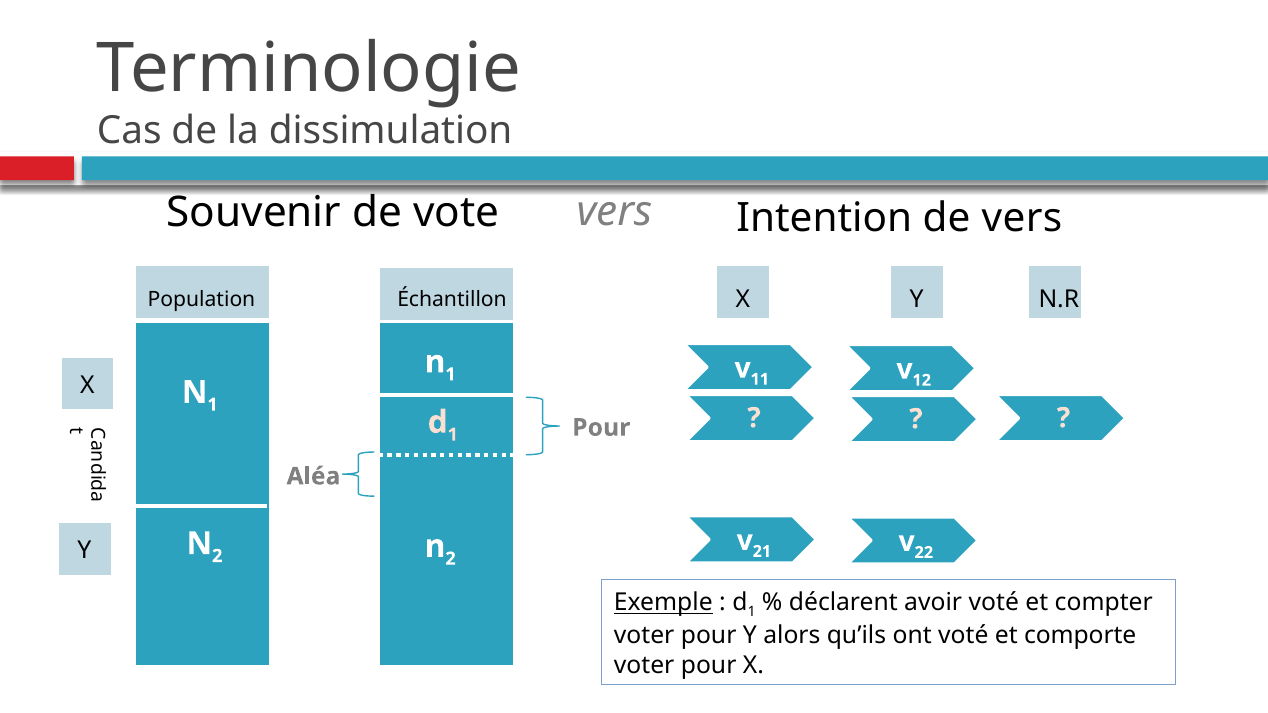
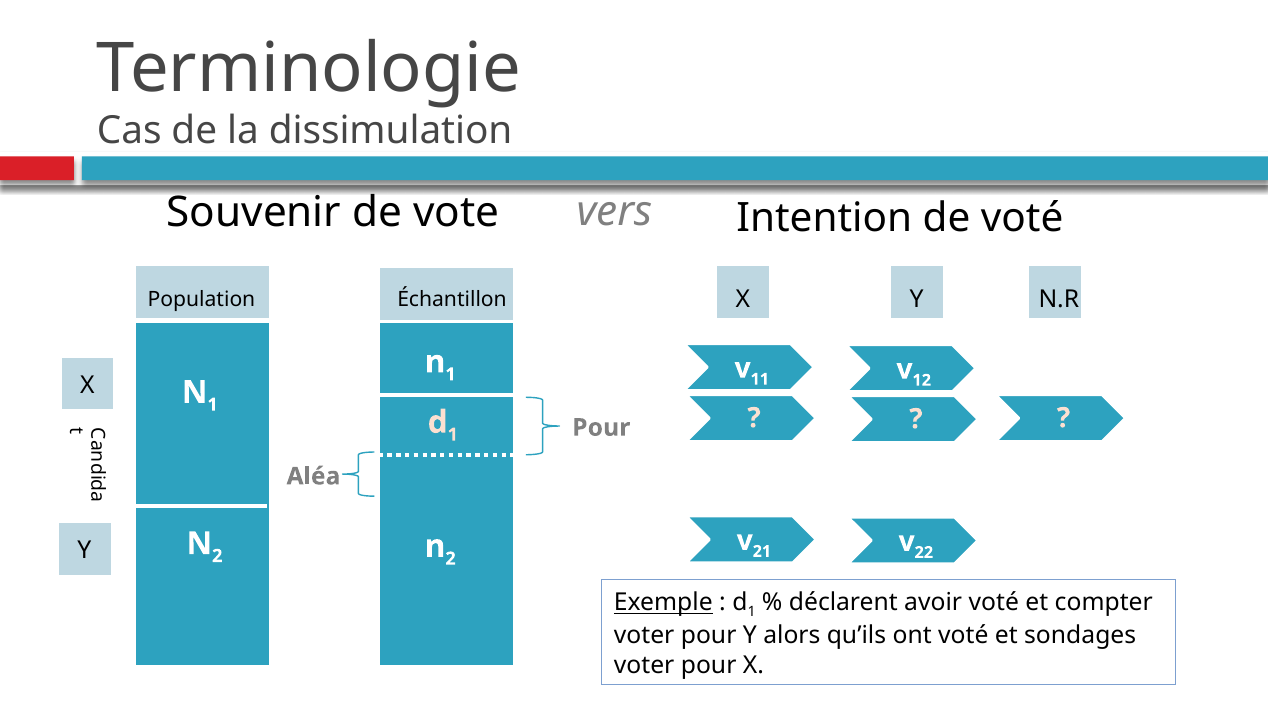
de vers: vers -> voté
comporte: comporte -> sondages
